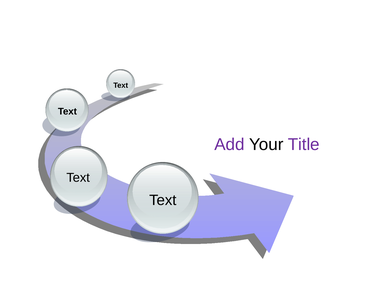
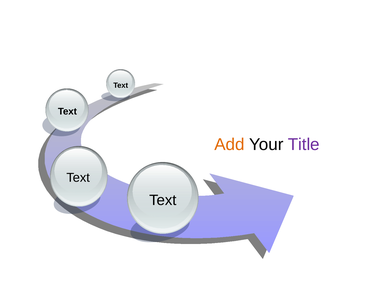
Add colour: purple -> orange
